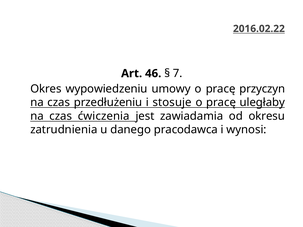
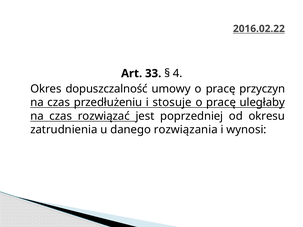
46: 46 -> 33
7: 7 -> 4
wypowiedzeniu: wypowiedzeniu -> dopuszczalność
ćwiczenia: ćwiczenia -> rozwiązać
zawiadamia: zawiadamia -> poprzedniej
pracodawca: pracodawca -> rozwiązania
